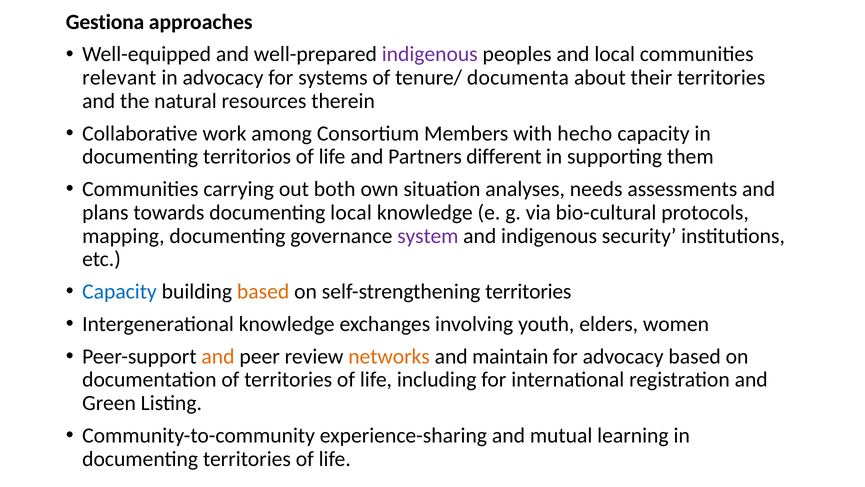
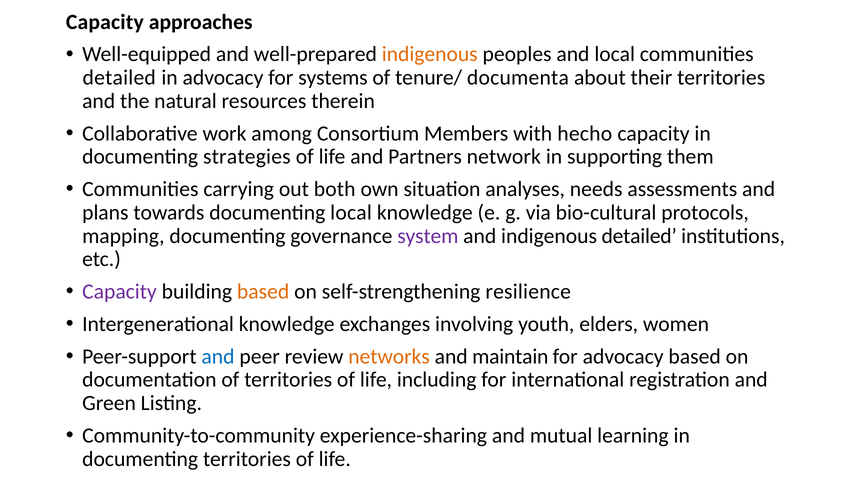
Gestiona at (105, 22): Gestiona -> Capacity
indigenous at (430, 54) colour: purple -> orange
relevant at (119, 78): relevant -> detailed
territorios: territorios -> strategies
different: different -> network
indigenous security: security -> detailed
Capacity at (119, 291) colour: blue -> purple
self-strengthening territories: territories -> resilience
and at (218, 356) colour: orange -> blue
